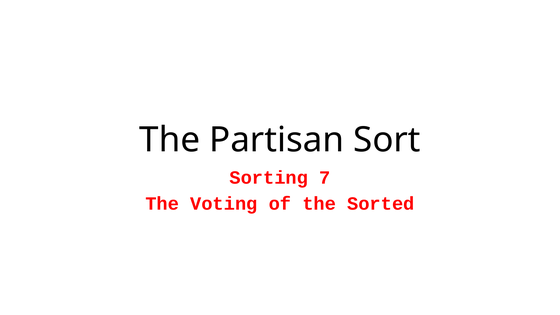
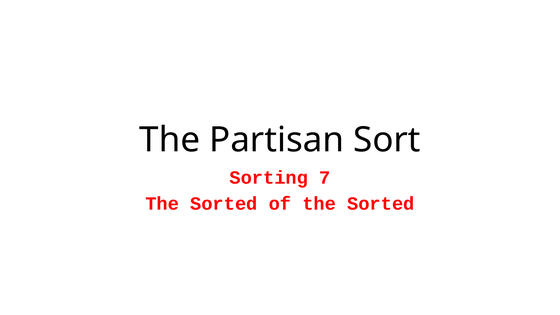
Voting at (224, 204): Voting -> Sorted
